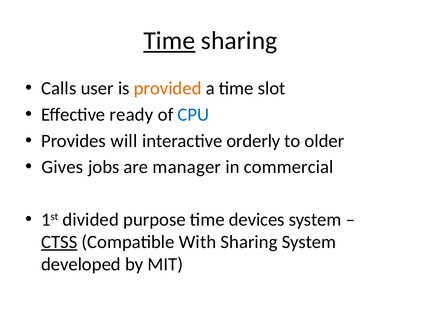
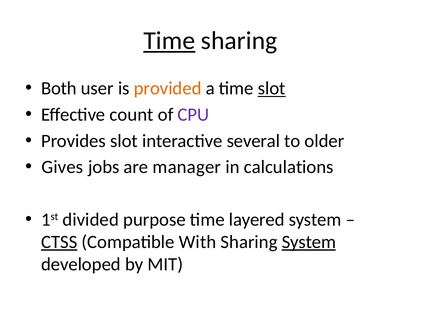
Calls: Calls -> Both
slot at (272, 88) underline: none -> present
ready: ready -> count
CPU colour: blue -> purple
Provides will: will -> slot
orderly: orderly -> several
commercial: commercial -> calculations
devices: devices -> layered
System at (309, 242) underline: none -> present
